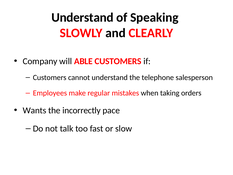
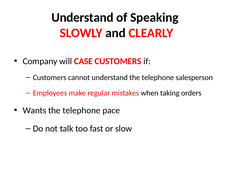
ABLE: ABLE -> CASE
incorrectly at (82, 110): incorrectly -> telephone
